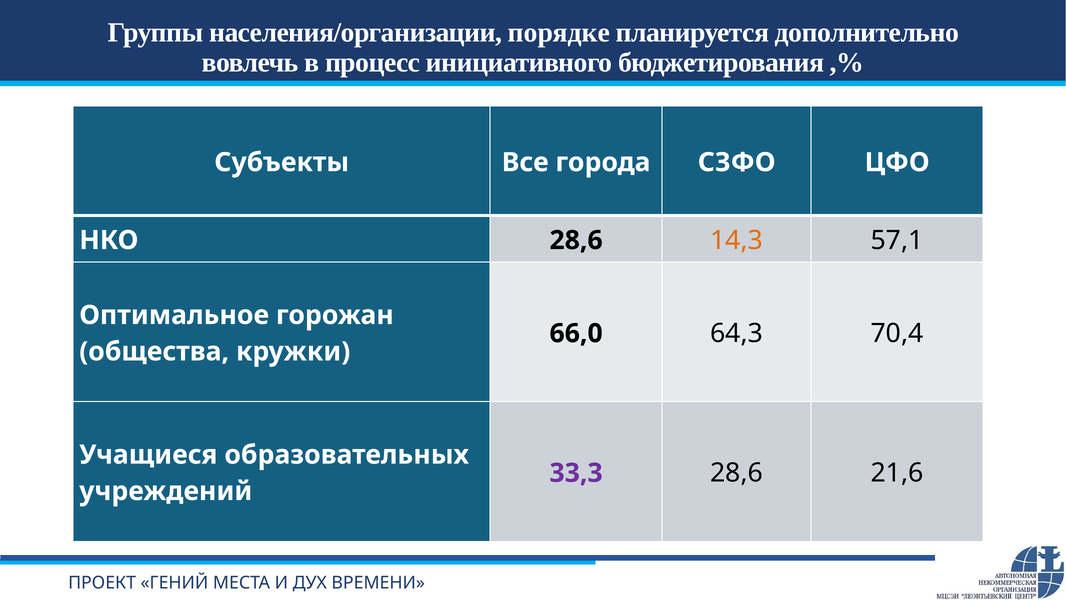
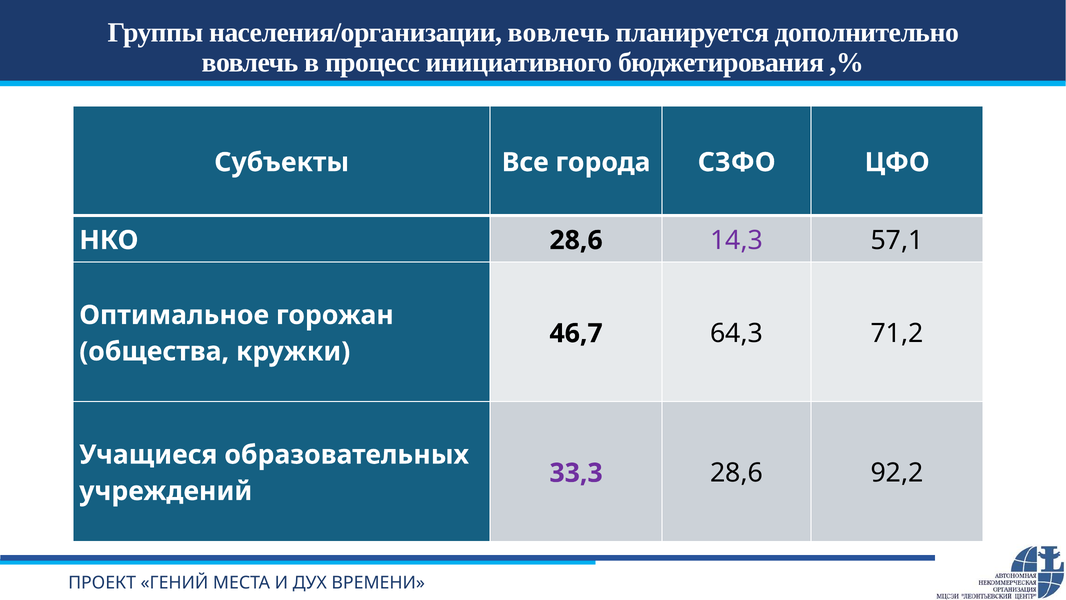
населения/организации порядке: порядке -> вовлечь
14,3 colour: orange -> purple
66,0: 66,0 -> 46,7
70,4: 70,4 -> 71,2
21,6: 21,6 -> 92,2
